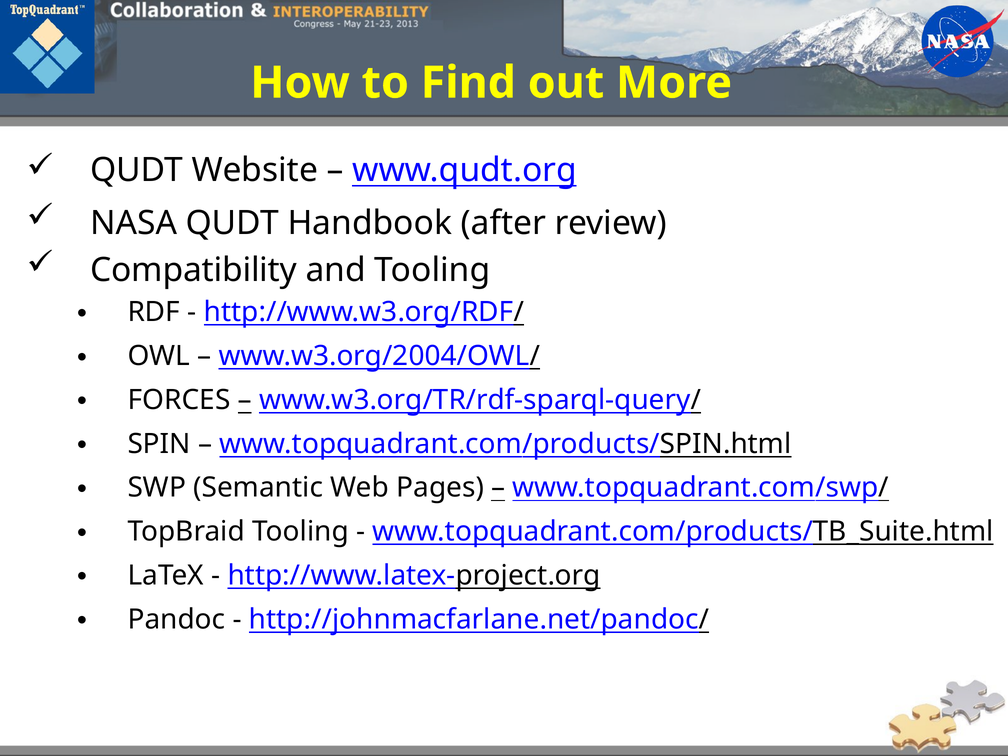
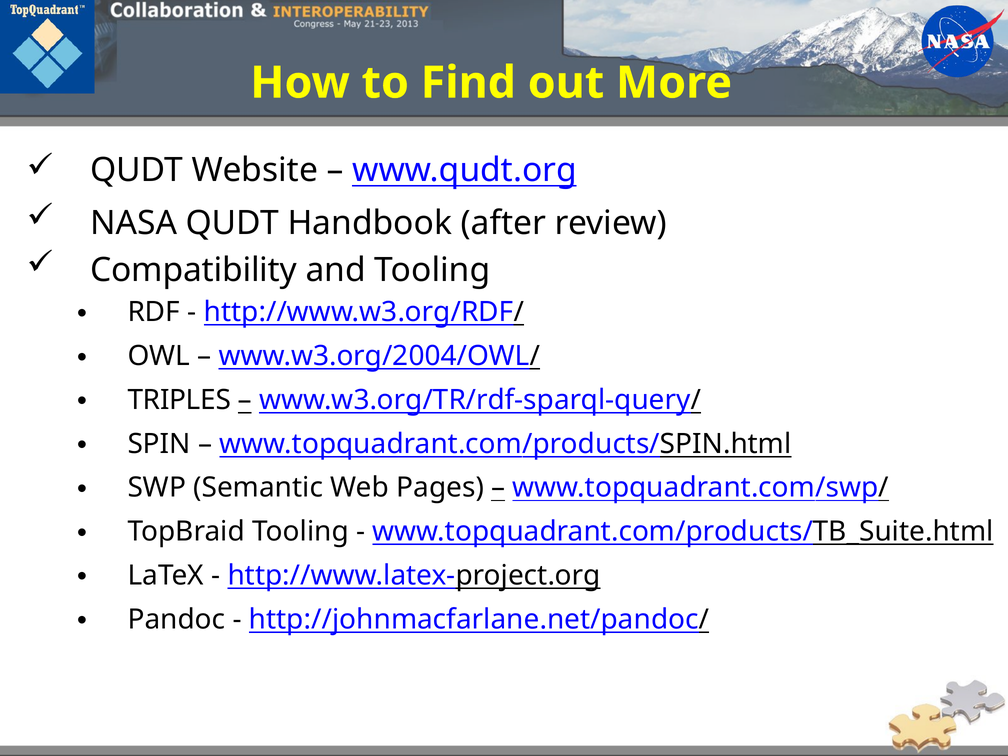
FORCES: FORCES -> TRIPLES
